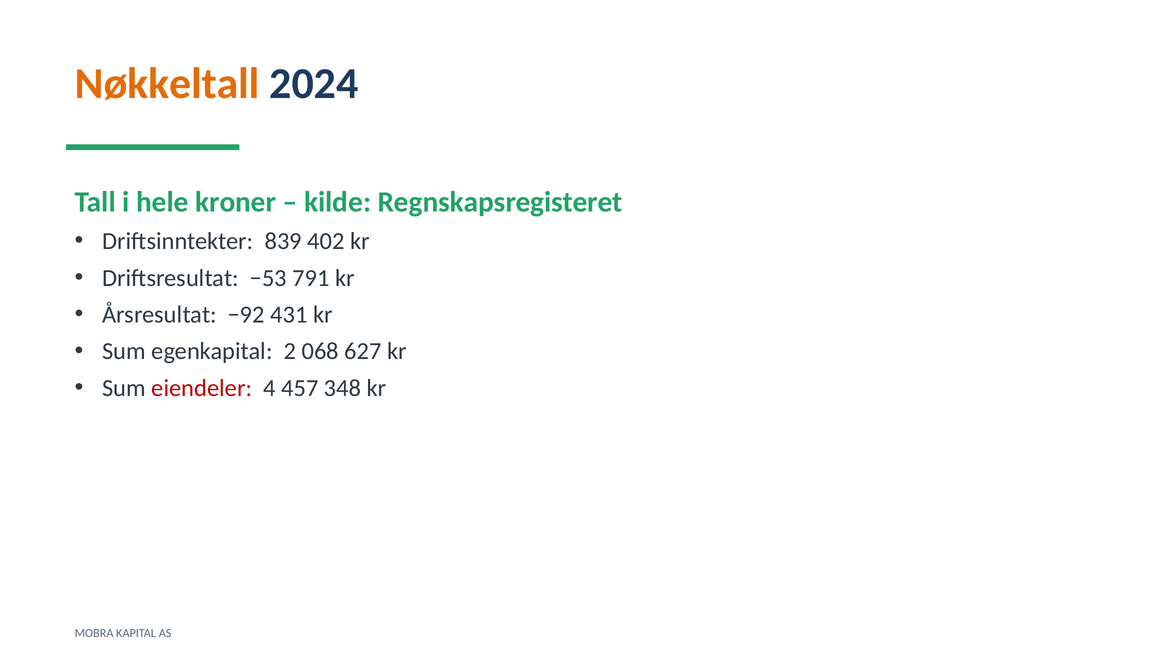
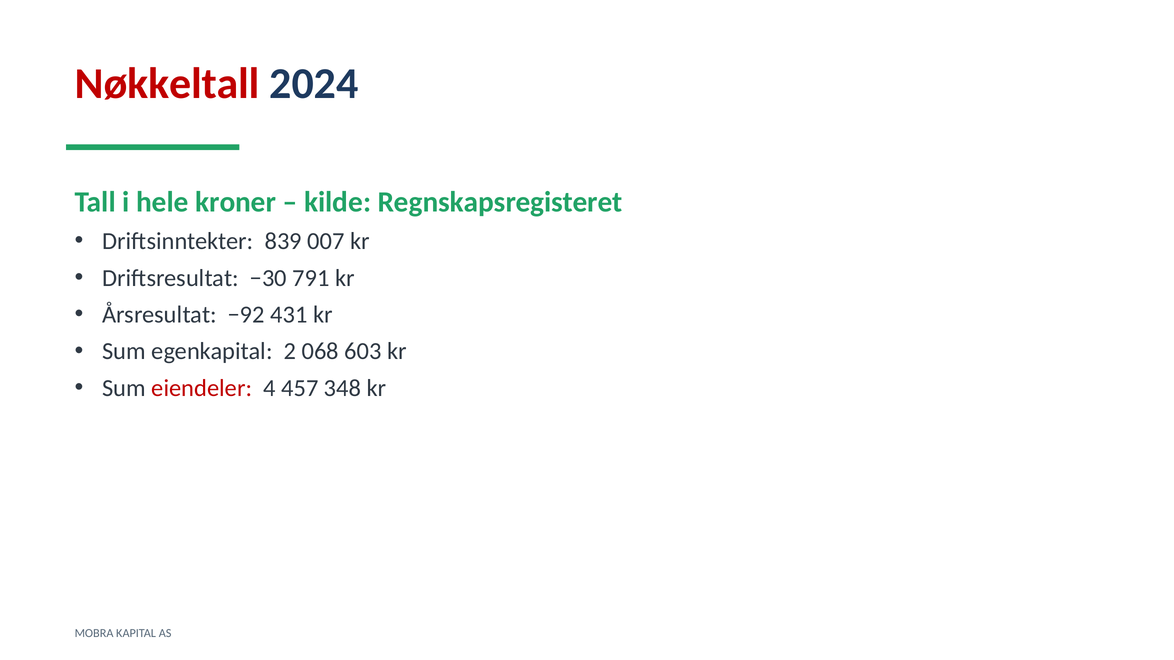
Nøkkeltall colour: orange -> red
402: 402 -> 007
−53: −53 -> −30
627: 627 -> 603
